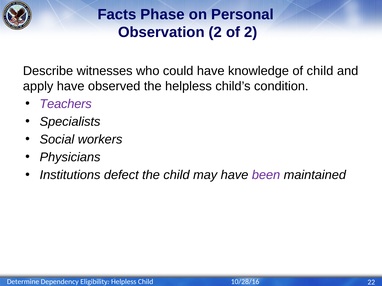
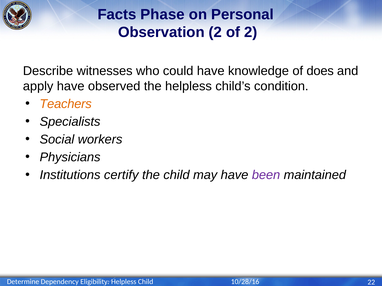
of child: child -> does
Teachers colour: purple -> orange
defect: defect -> certify
